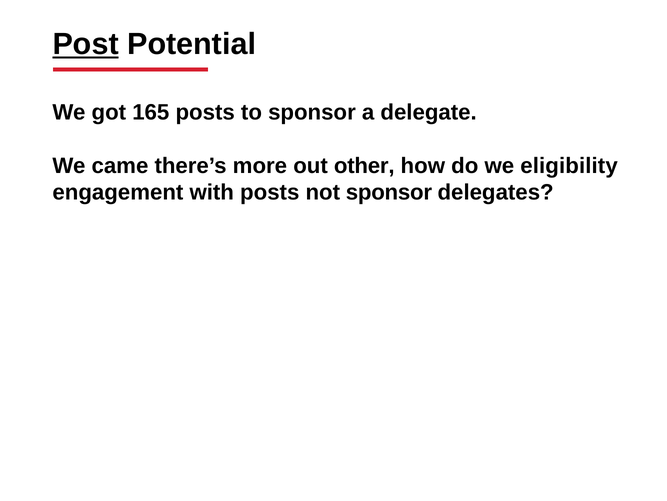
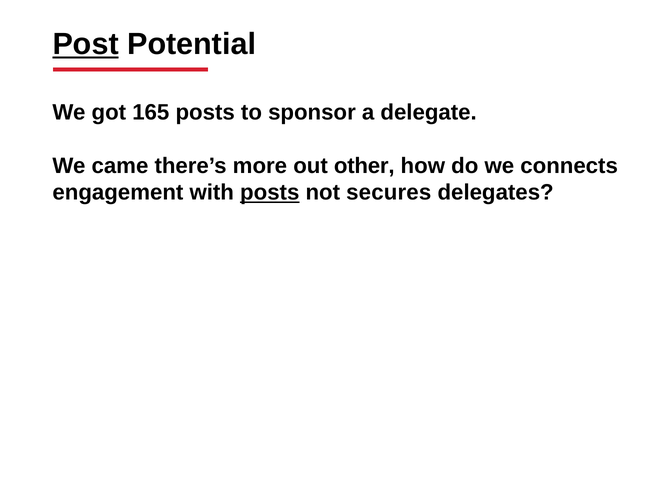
eligibility: eligibility -> connects
posts at (270, 192) underline: none -> present
not sponsor: sponsor -> secures
